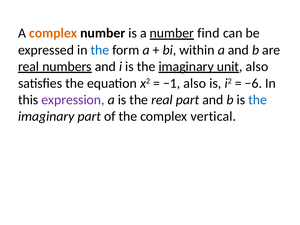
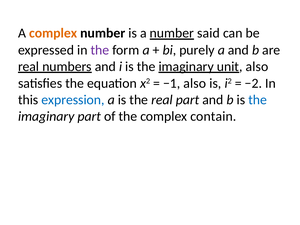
find: find -> said
the at (100, 50) colour: blue -> purple
within: within -> purely
−6: −6 -> −2
expression colour: purple -> blue
vertical: vertical -> contain
